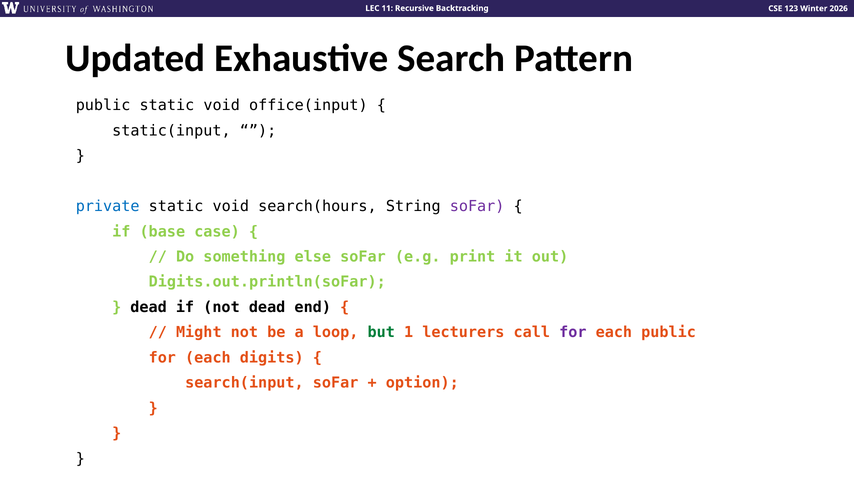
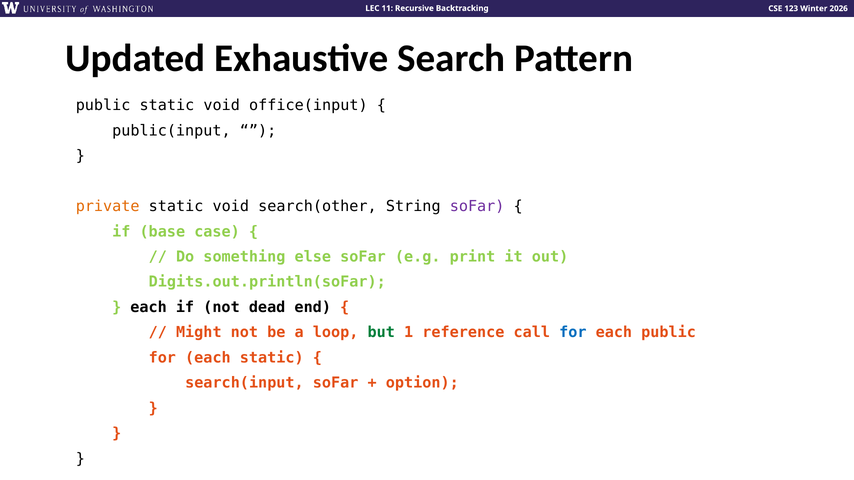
static(input: static(input -> public(input
private colour: blue -> orange
search(hours: search(hours -> search(other
dead at (149, 307): dead -> each
lecturers: lecturers -> reference
for at (573, 333) colour: purple -> blue
each digits: digits -> static
